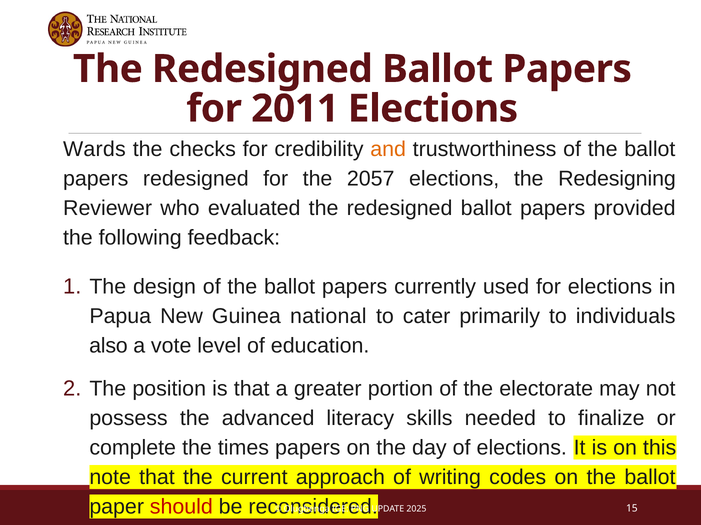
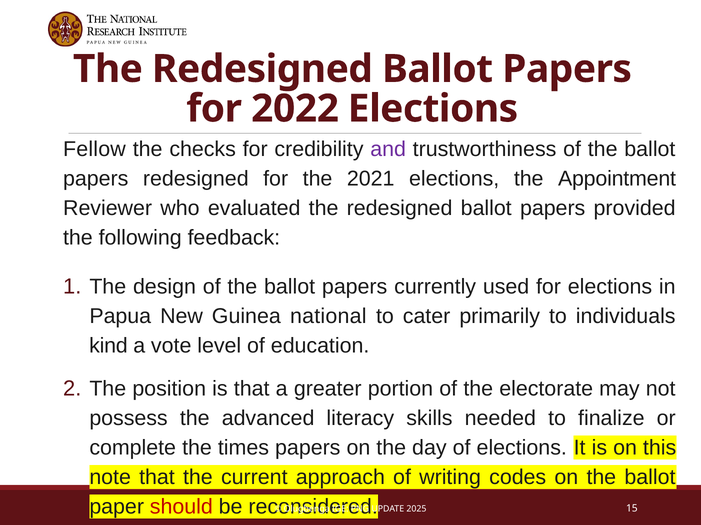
2011: 2011 -> 2022
Wards: Wards -> Fellow
and colour: orange -> purple
2057: 2057 -> 2021
Redesigning: Redesigning -> Appointment
also: also -> kind
